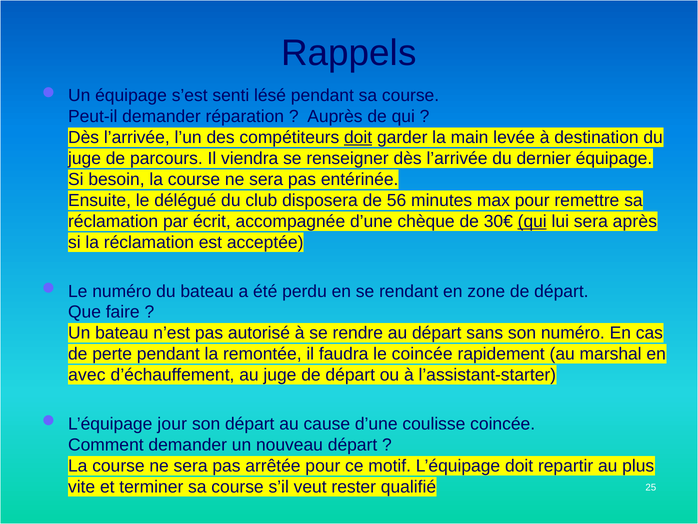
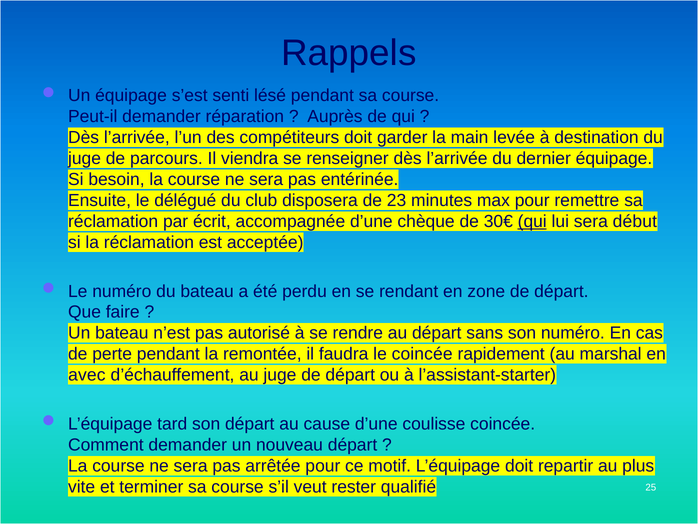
doit at (358, 137) underline: present -> none
56: 56 -> 23
après: après -> début
jour: jour -> tard
